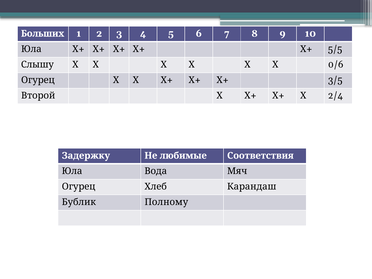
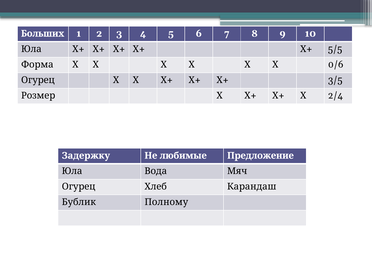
Слышу: Слышу -> Форма
Второй: Второй -> Розмер
Соответствия: Соответствия -> Предложение
